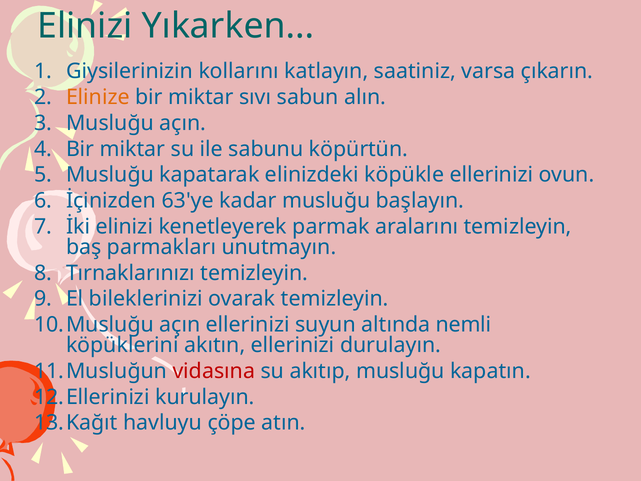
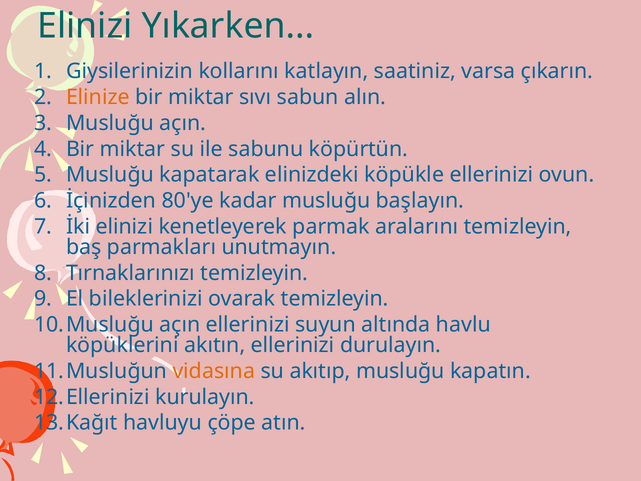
63'ye: 63'ye -> 80'ye
nemli: nemli -> havlu
vidasına colour: red -> orange
